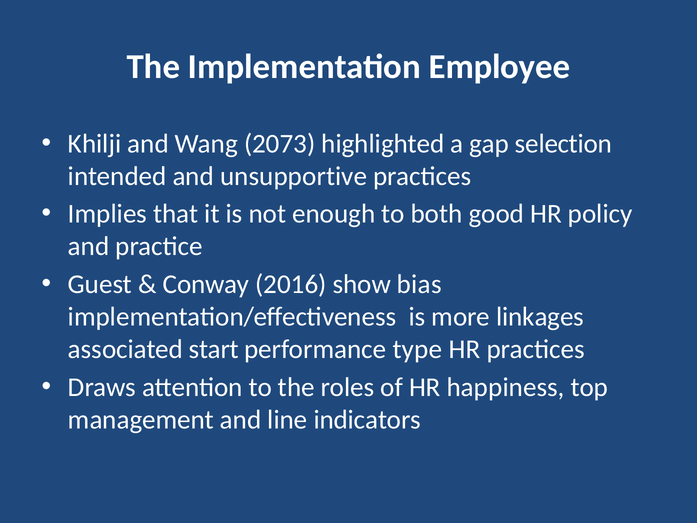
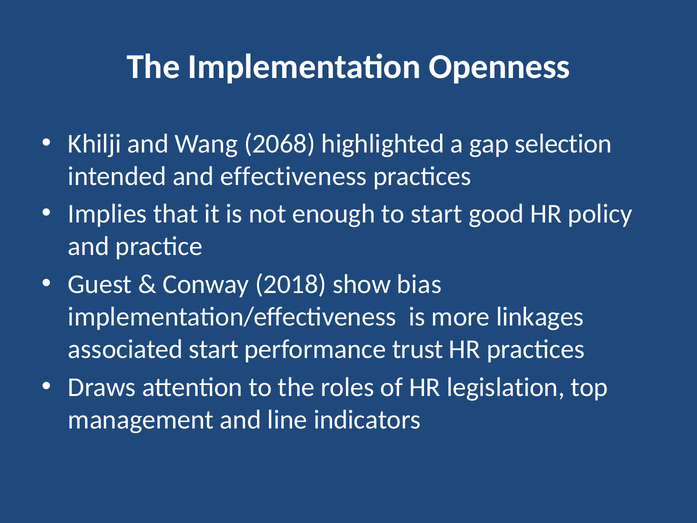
Employee: Employee -> Openness
2073: 2073 -> 2068
unsupportive: unsupportive -> effectiveness
to both: both -> start
2016: 2016 -> 2018
type: type -> trust
happiness: happiness -> legislation
